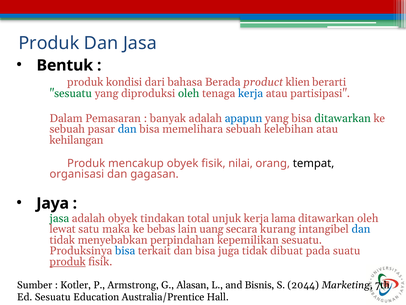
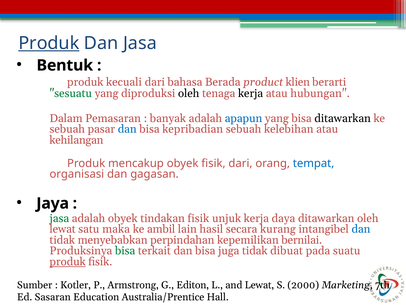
Produk at (49, 43) underline: none -> present
kondisi: kondisi -> kecuali
oleh at (189, 93) colour: green -> black
kerja at (251, 93) colour: blue -> black
partisipasi: partisipasi -> hubungan
ditawarkan at (343, 118) colour: green -> black
memelihara: memelihara -> kepribadian
fisik nilai: nilai -> dari
tempat colour: black -> blue
tindakan total: total -> fisik
lama: lama -> daya
bebas: bebas -> ambil
uang: uang -> hasil
kepemilikan sesuatu: sesuatu -> bernilai
bisa at (125, 250) colour: blue -> green
Alasan: Alasan -> Editon
and Bisnis: Bisnis -> Lewat
2044: 2044 -> 2000
Ed Sesuatu: Sesuatu -> Sasaran
